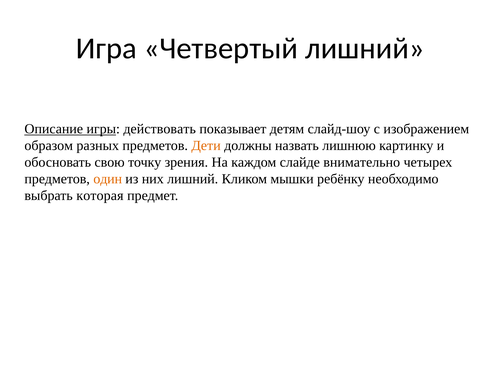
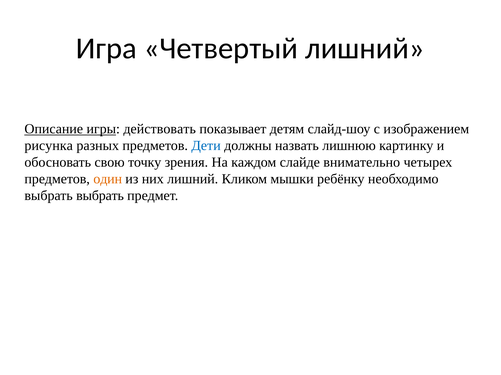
образом: образом -> рисунка
Дети colour: orange -> blue
выбрать которая: которая -> выбрать
